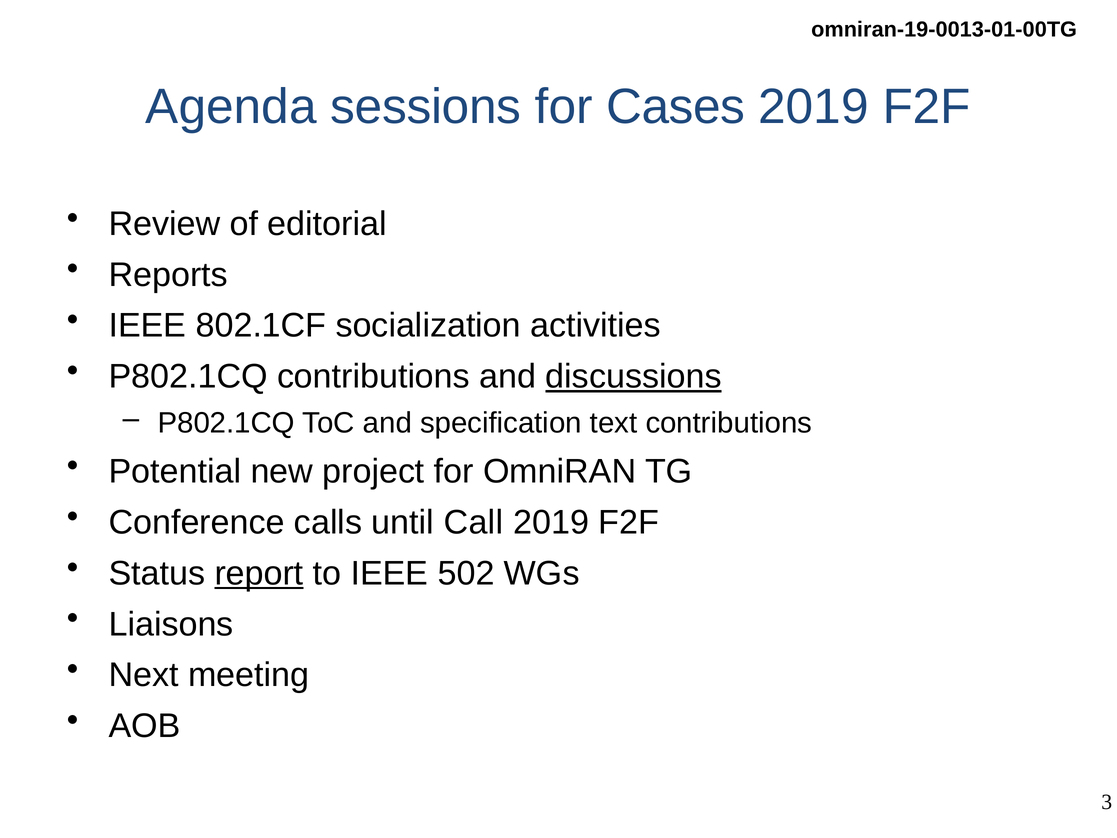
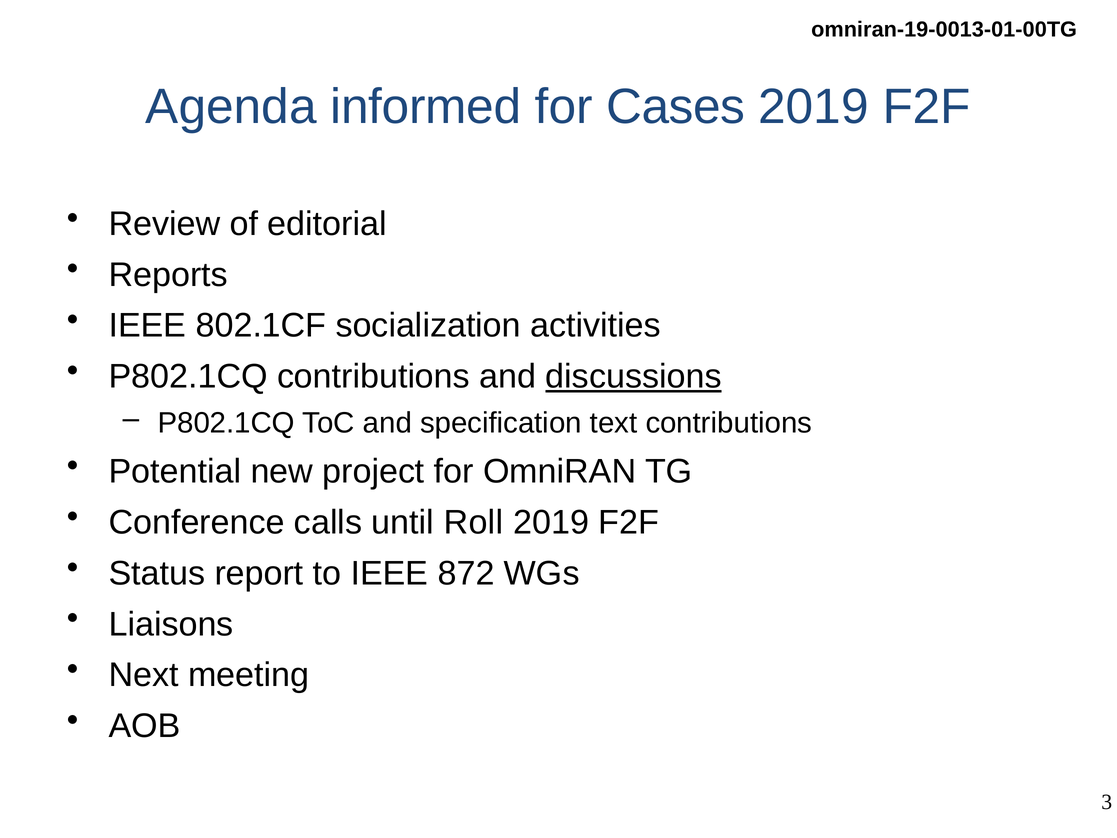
sessions: sessions -> informed
Call: Call -> Roll
report underline: present -> none
502: 502 -> 872
